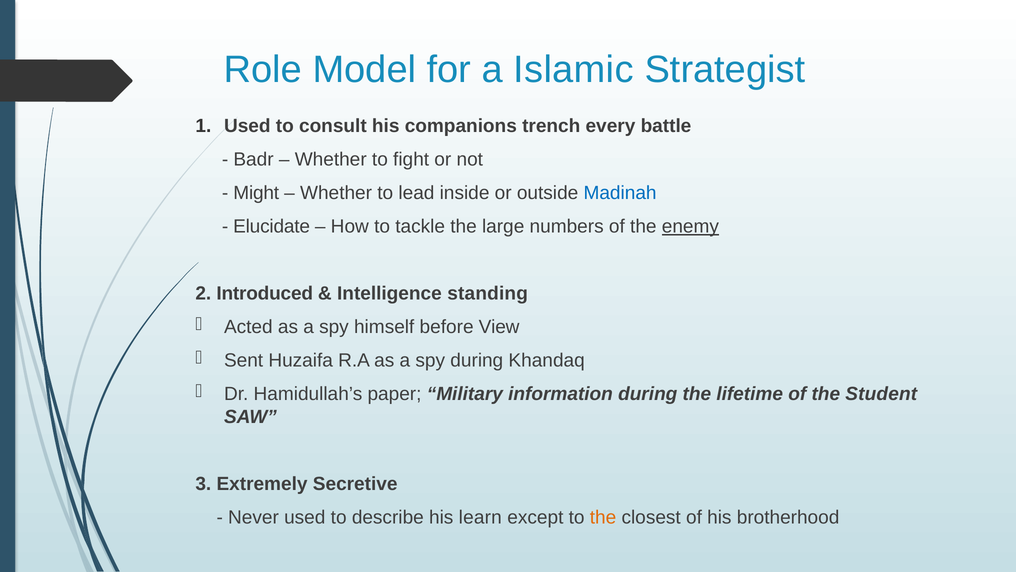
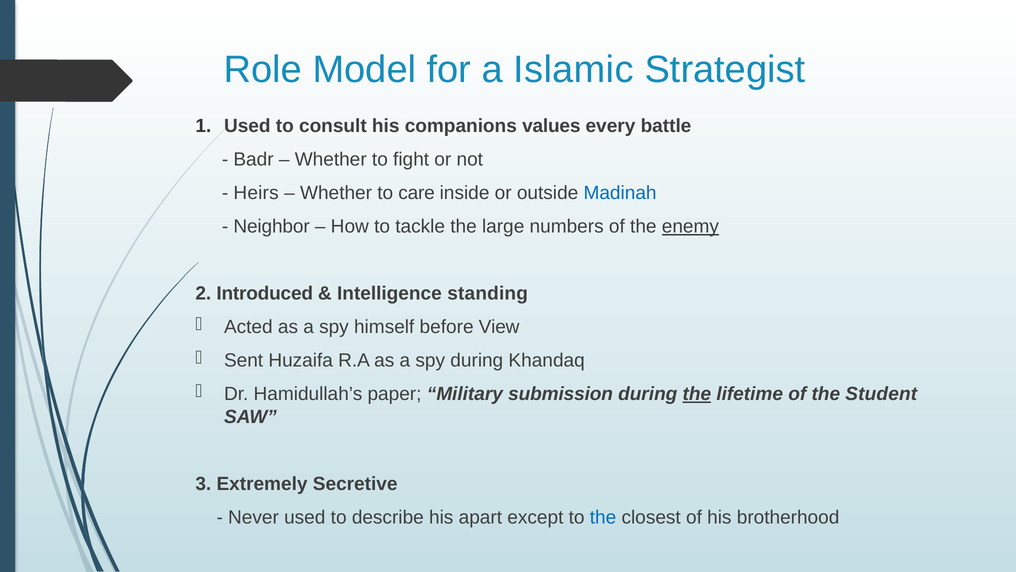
trench: trench -> values
Might: Might -> Heirs
lead: lead -> care
Elucidate: Elucidate -> Neighbor
information: information -> submission
the at (697, 394) underline: none -> present
learn: learn -> apart
the at (603, 517) colour: orange -> blue
